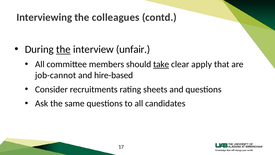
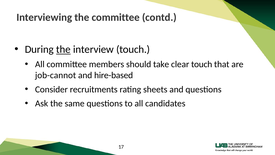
the colleagues: colleagues -> committee
interview unfair: unfair -> touch
take underline: present -> none
clear apply: apply -> touch
